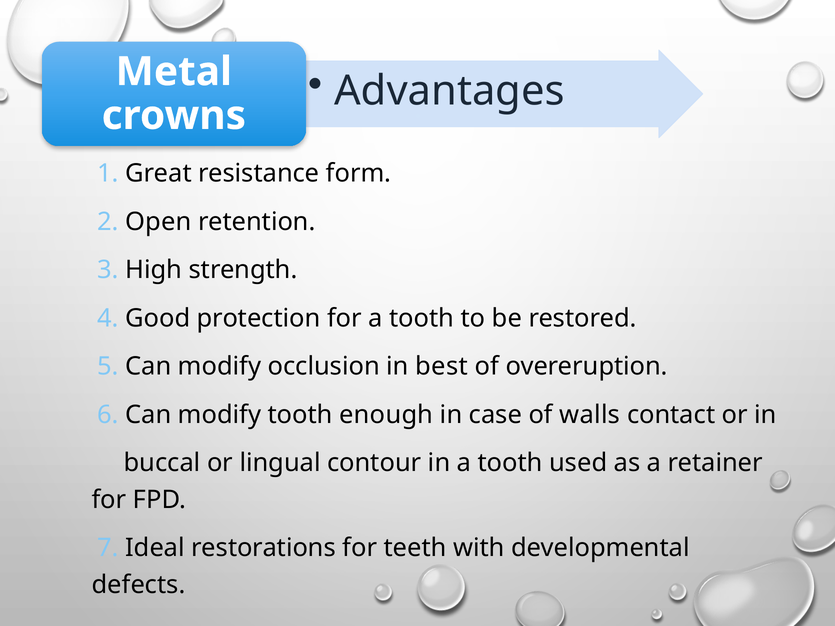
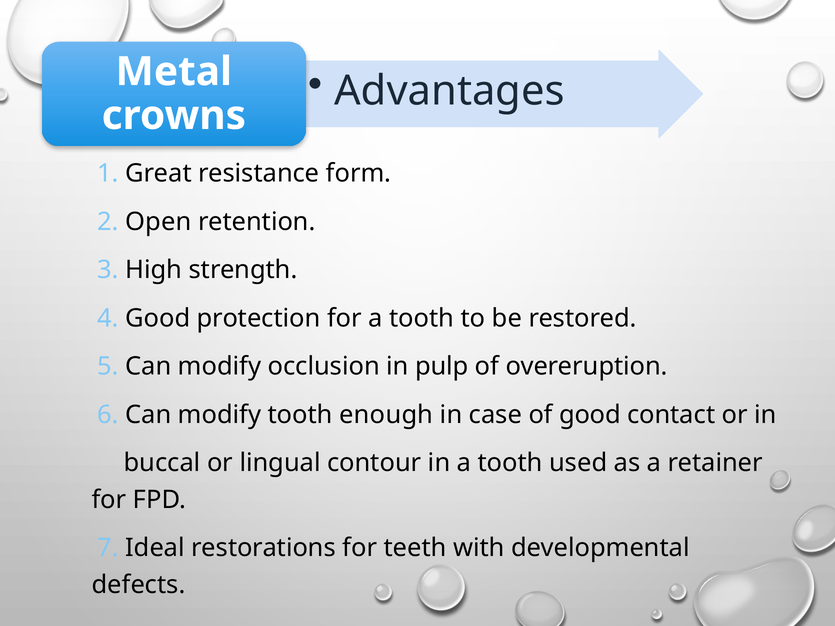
best: best -> pulp
of walls: walls -> good
